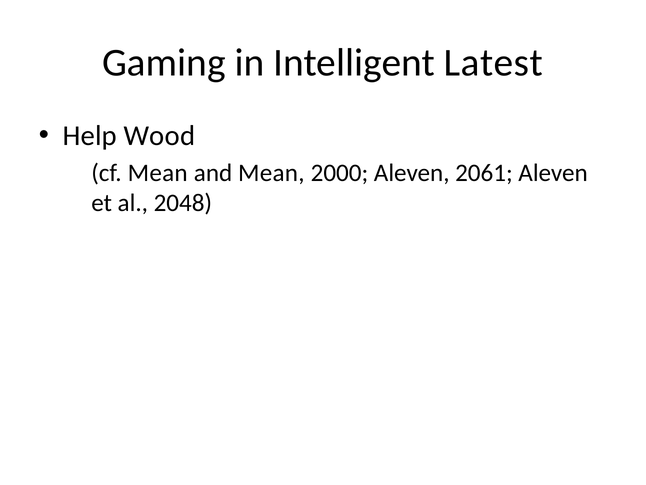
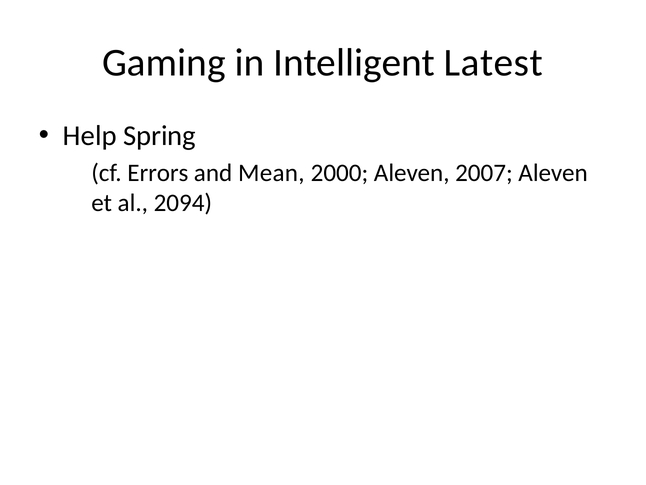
Wood: Wood -> Spring
cf Mean: Mean -> Errors
2061: 2061 -> 2007
2048: 2048 -> 2094
